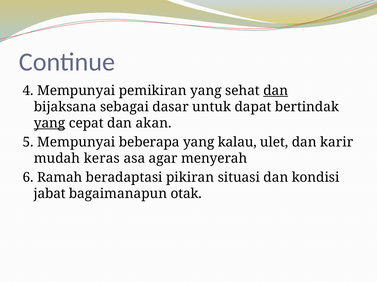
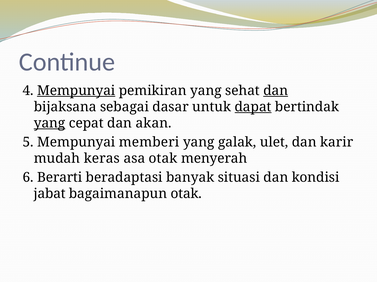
Mempunyai at (76, 91) underline: none -> present
dapat underline: none -> present
beberapa: beberapa -> memberi
kalau: kalau -> galak
asa agar: agar -> otak
Ramah: Ramah -> Berarti
pikiran: pikiran -> banyak
